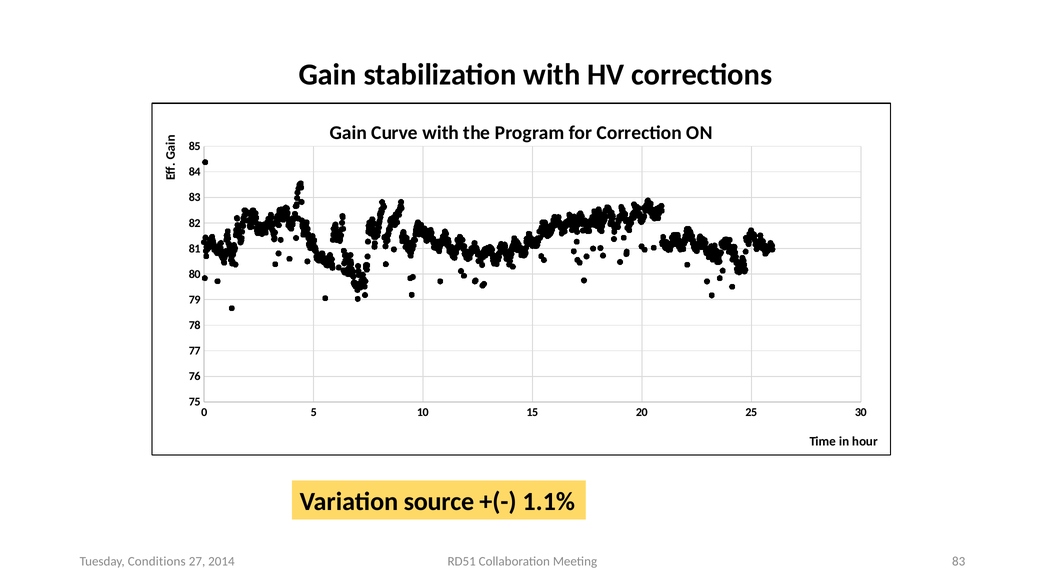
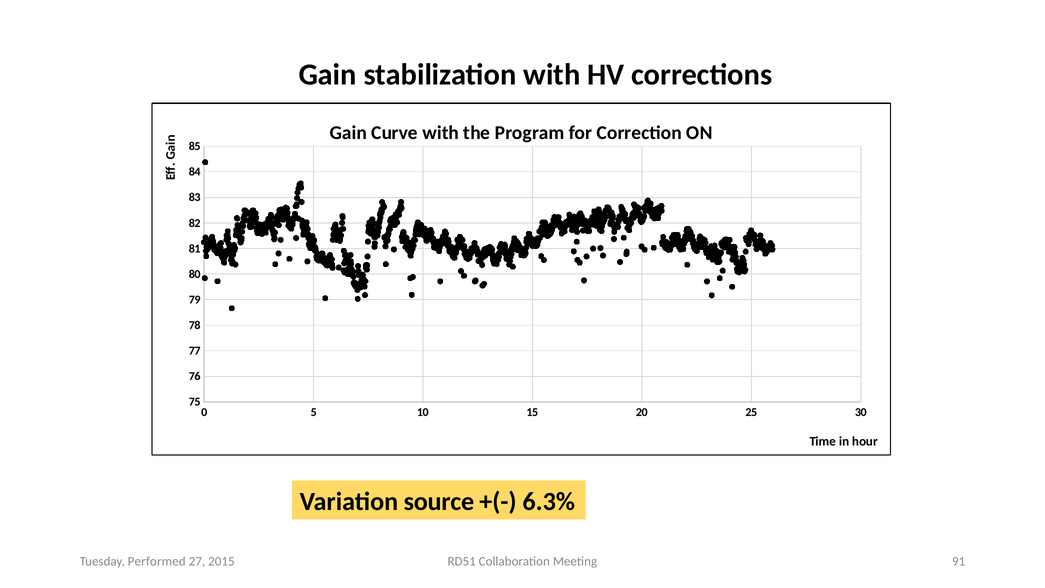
1.1%: 1.1% -> 6.3%
Meeting 83: 83 -> 91
Conditions: Conditions -> Performed
2014: 2014 -> 2015
